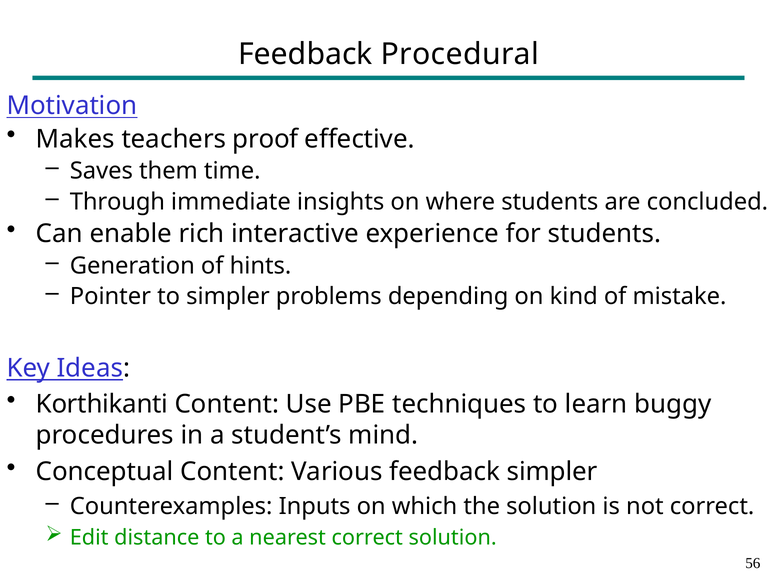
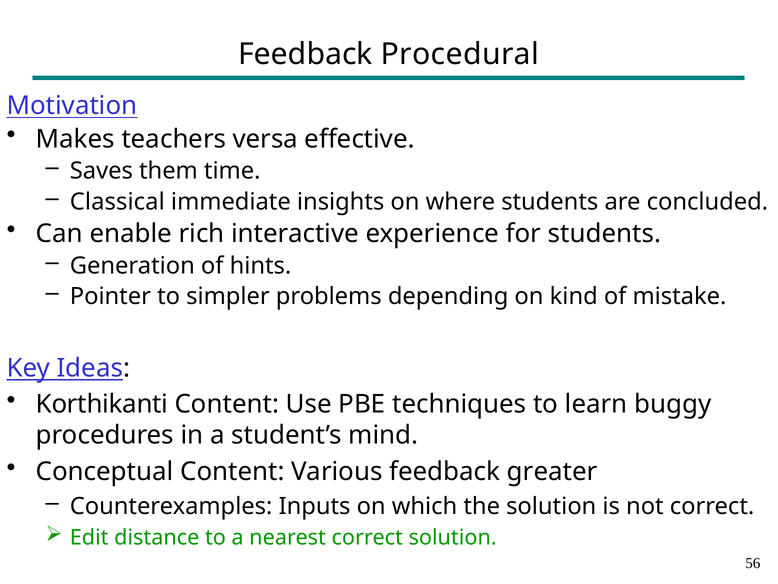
proof: proof -> versa
Through: Through -> Classical
feedback simpler: simpler -> greater
